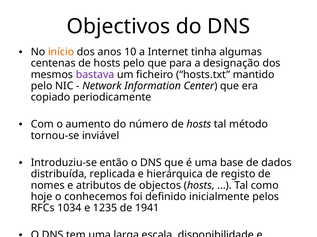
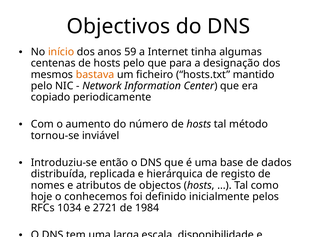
10: 10 -> 59
bastava colour: purple -> orange
1235: 1235 -> 2721
1941: 1941 -> 1984
